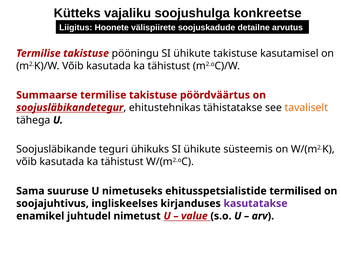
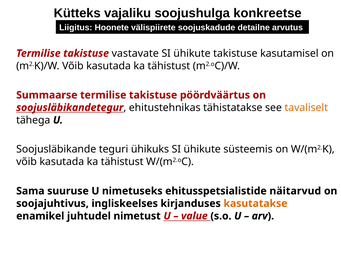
pööningu: pööningu -> vastavate
termilised: termilised -> näitarvud
kasutatakse colour: purple -> orange
